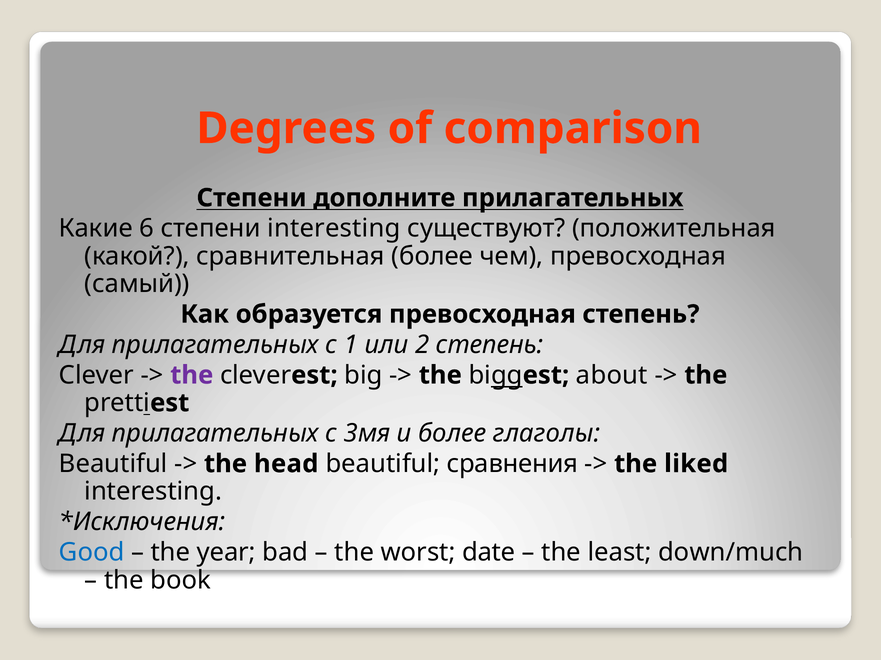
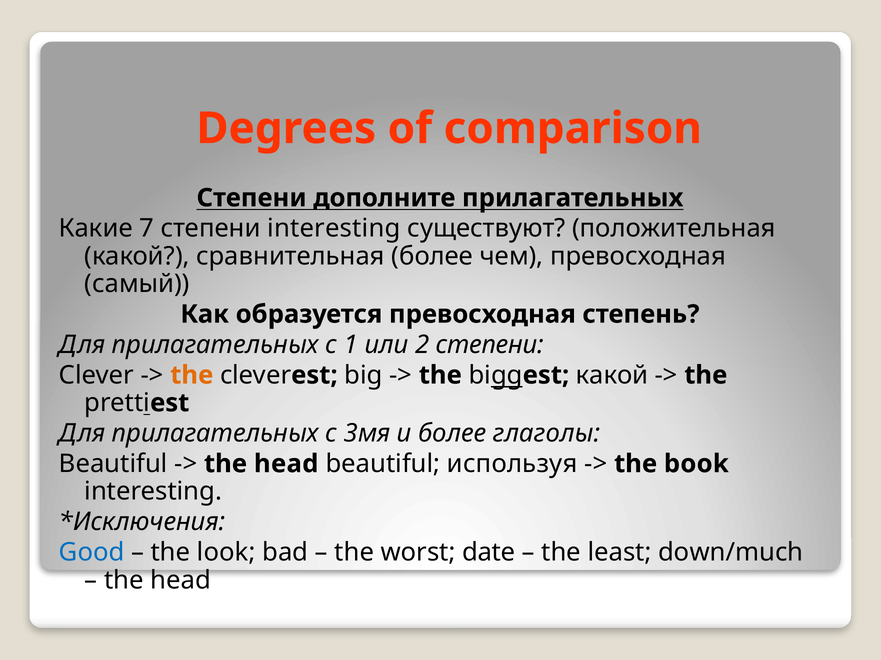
6: 6 -> 7
2 степень: степень -> степени
the at (192, 376) colour: purple -> orange
about at (612, 376): about -> какой
сравнения: сравнения -> используя
liked: liked -> book
year: year -> look
book at (181, 581): book -> head
